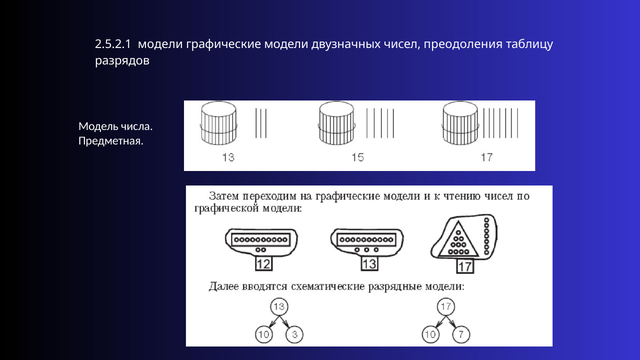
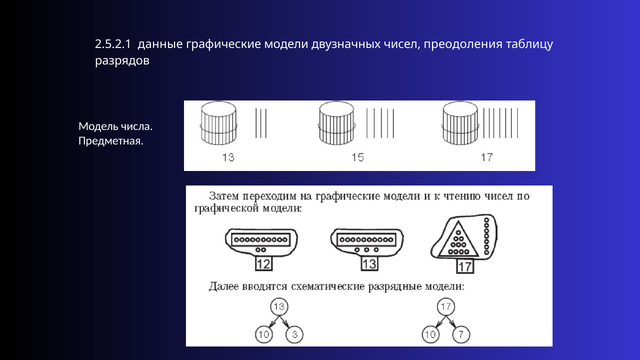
2.5.2.1 модели: модели -> данные
